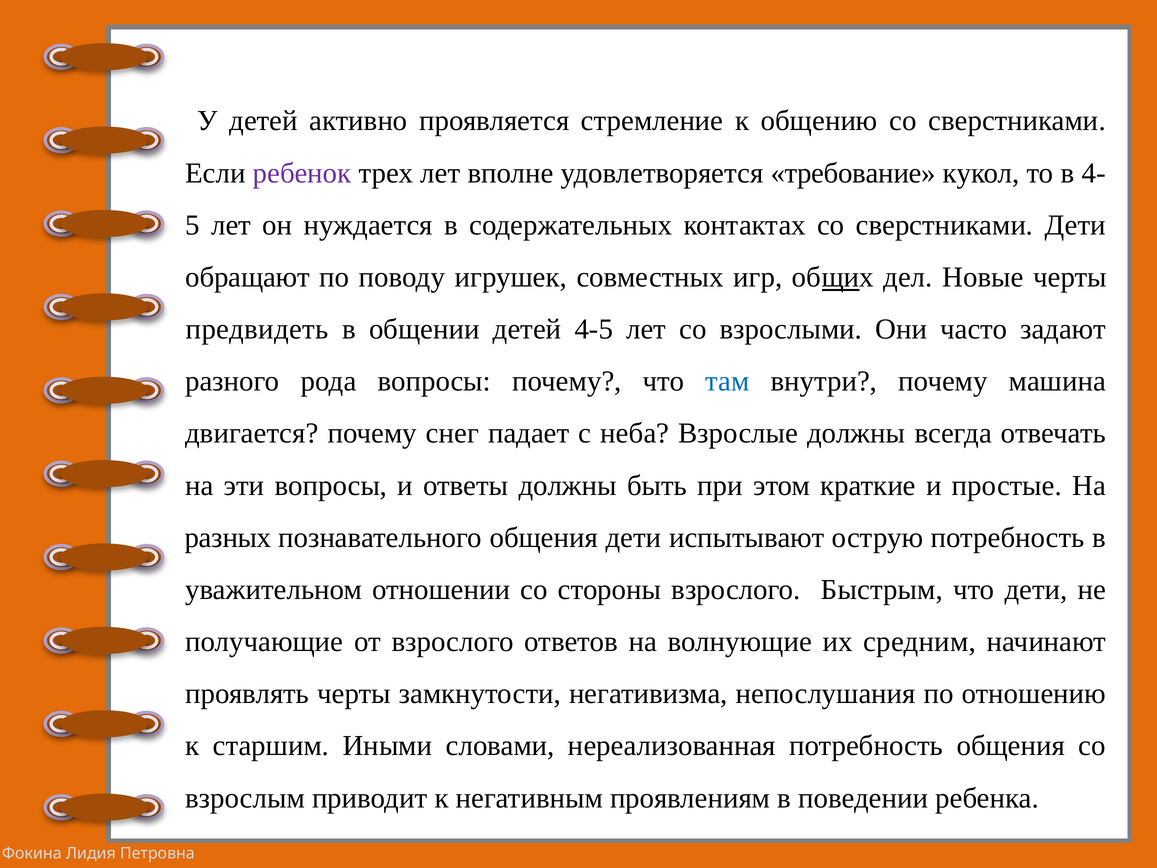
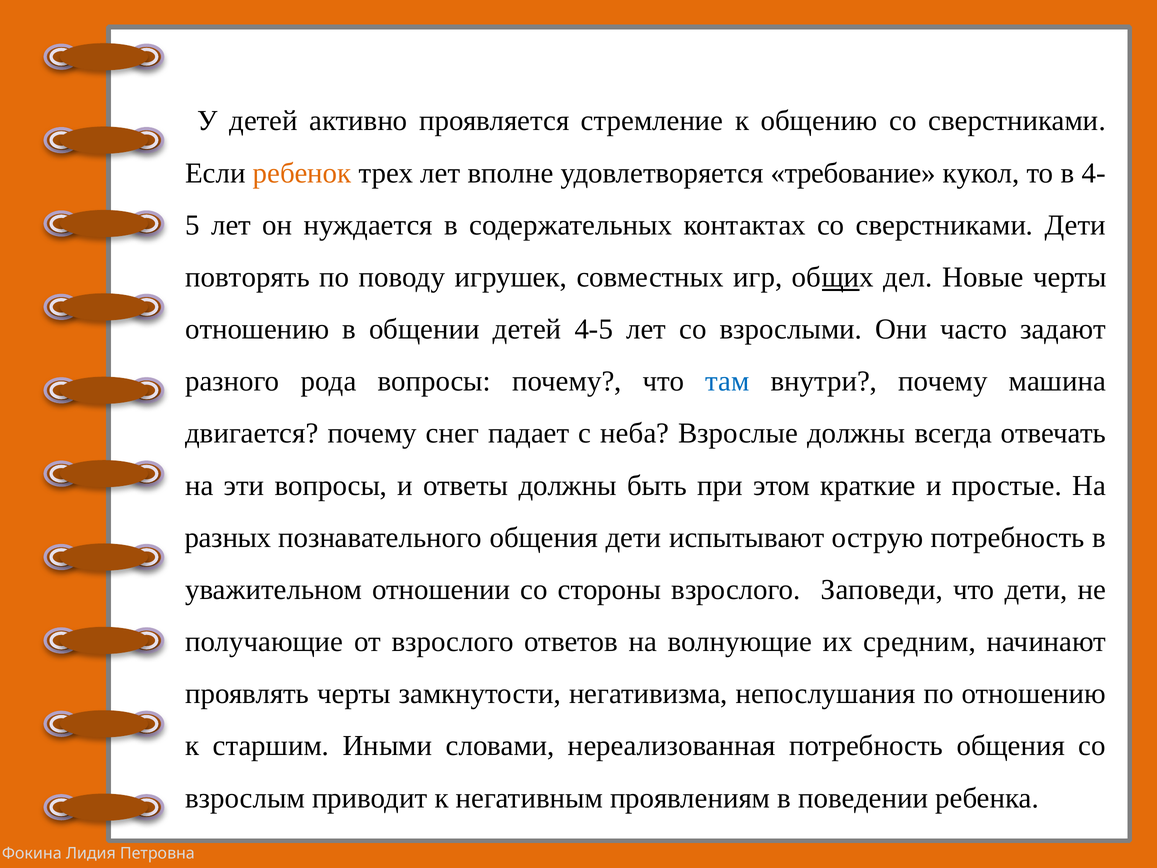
ребенок colour: purple -> orange
обращают: обращают -> повторять
предвидеть at (257, 329): предвидеть -> отношению
Быстрым: Быстрым -> Заповеди
